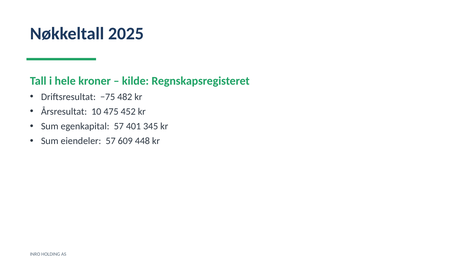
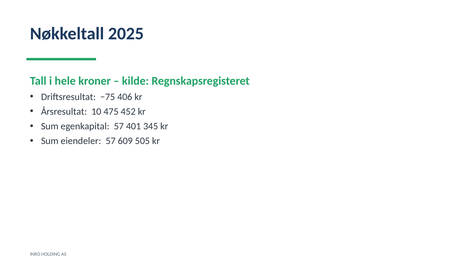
482: 482 -> 406
448: 448 -> 505
